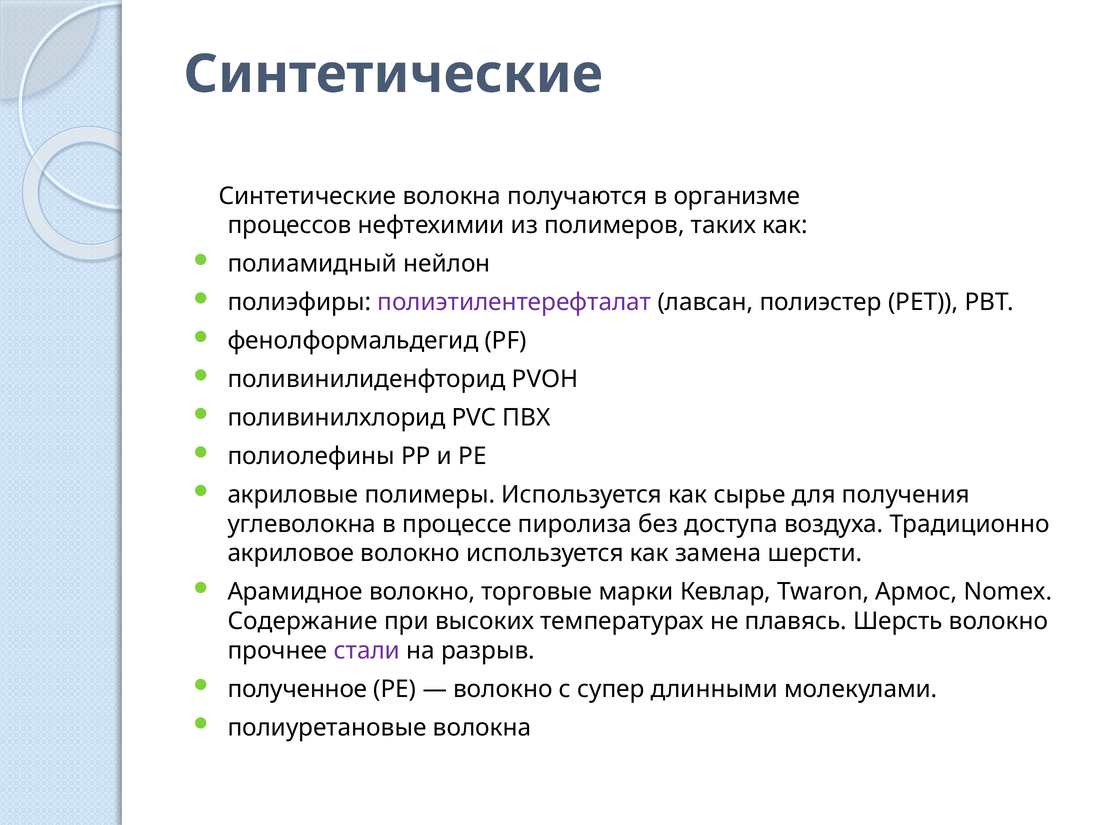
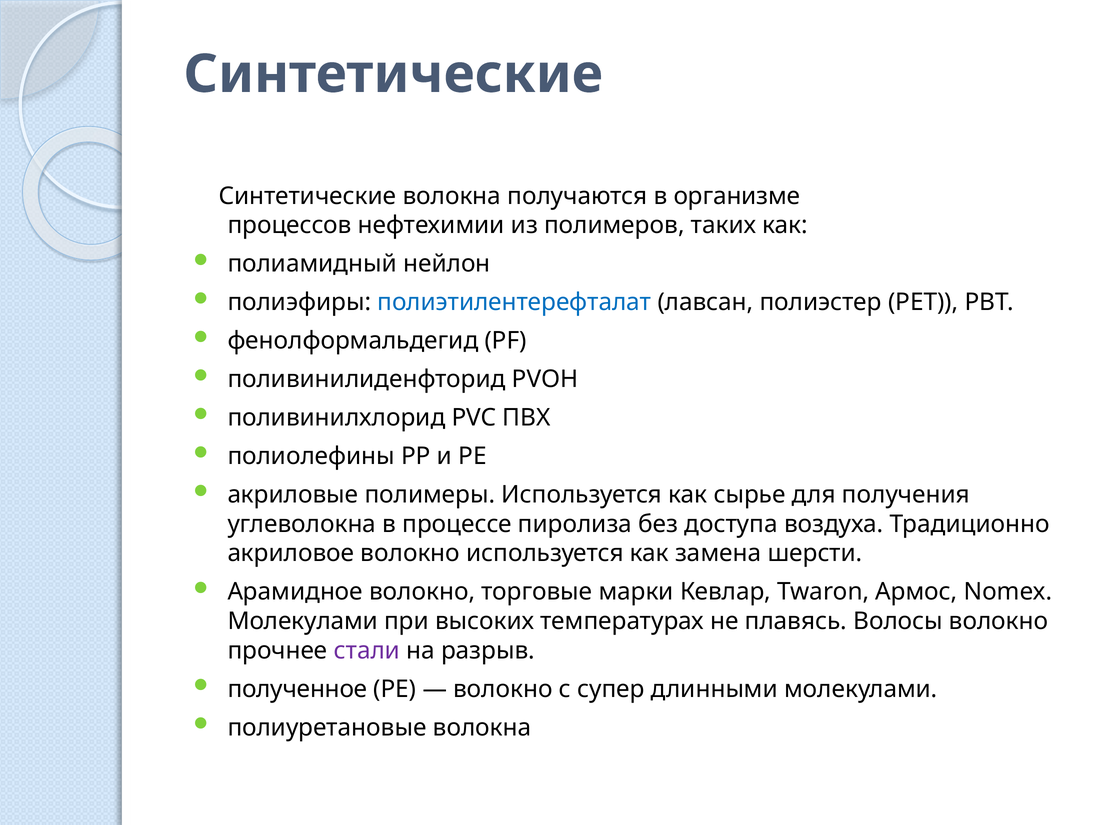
полиэтилентерефталат colour: purple -> blue
Содержание at (303, 621): Содержание -> Молекулами
Шерсть: Шерсть -> Волосы
